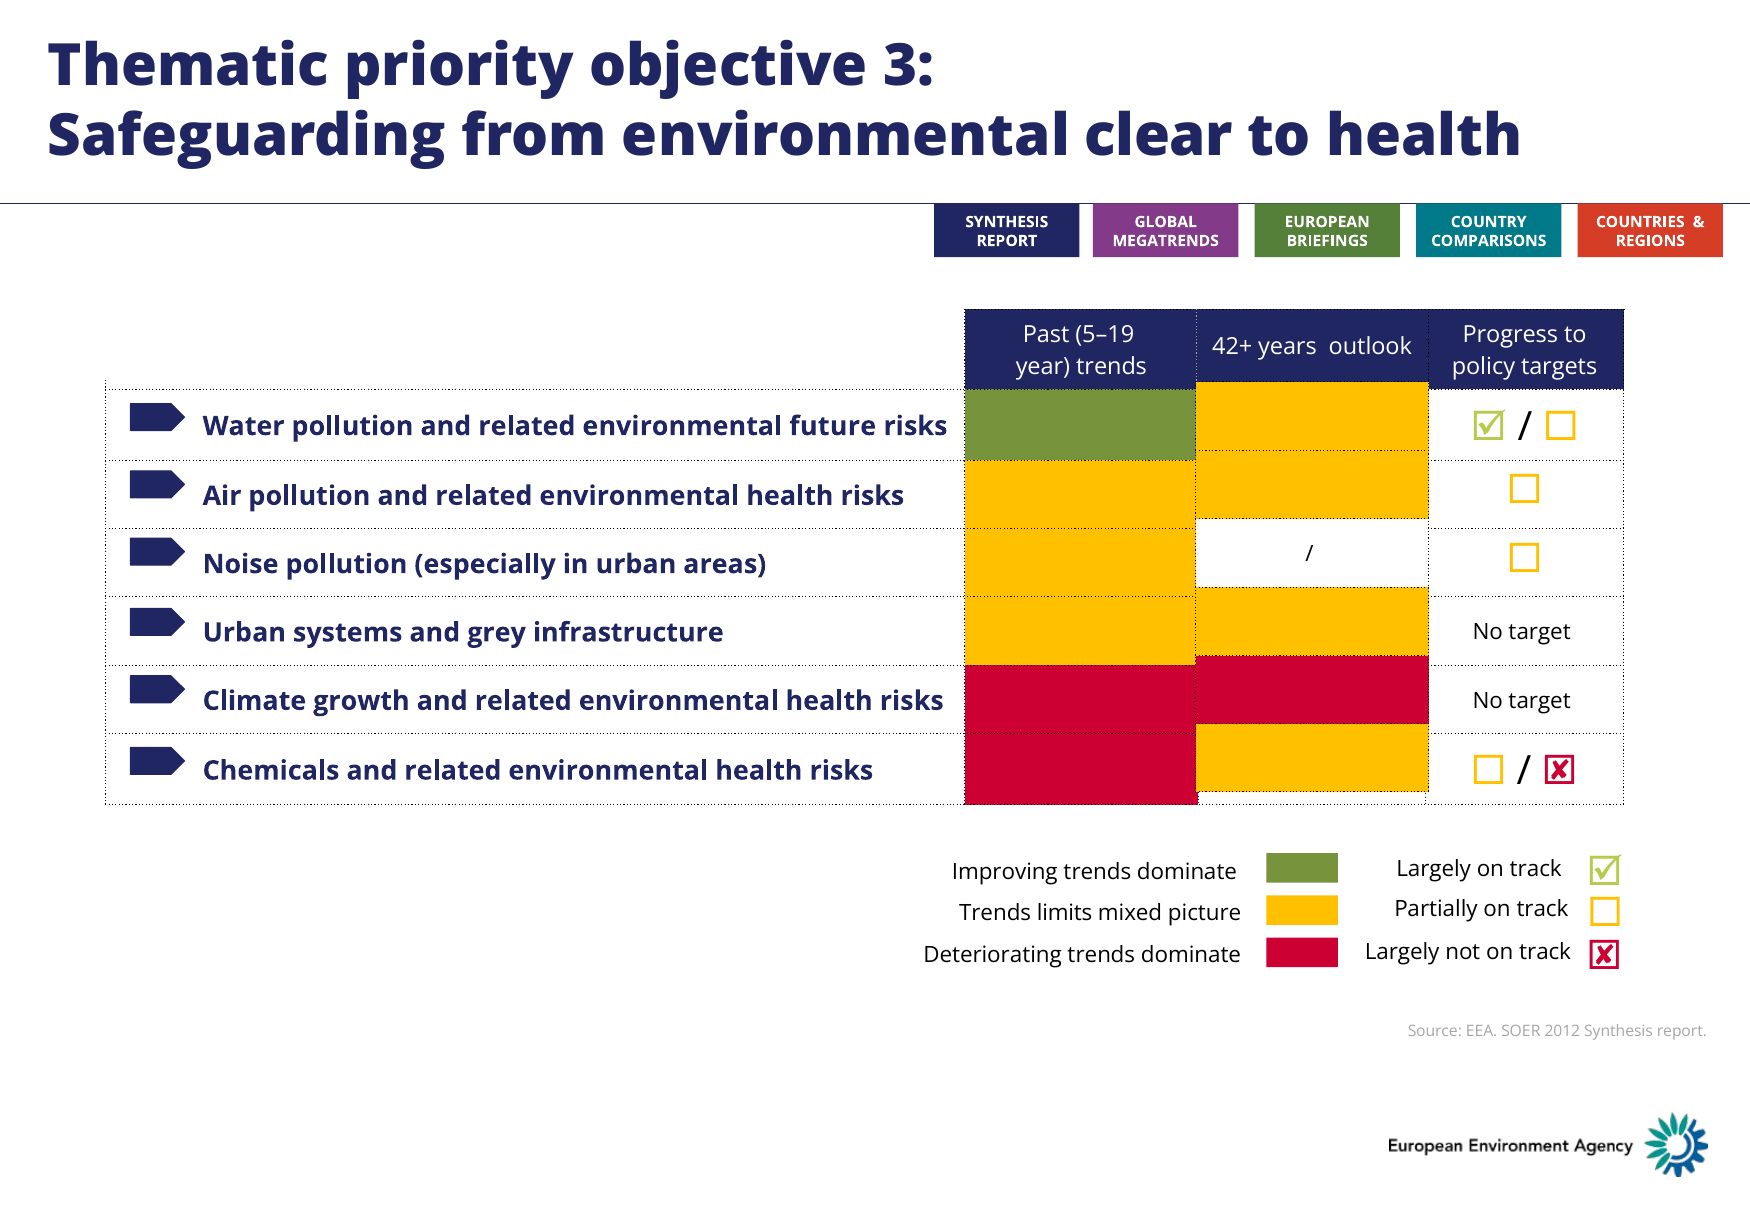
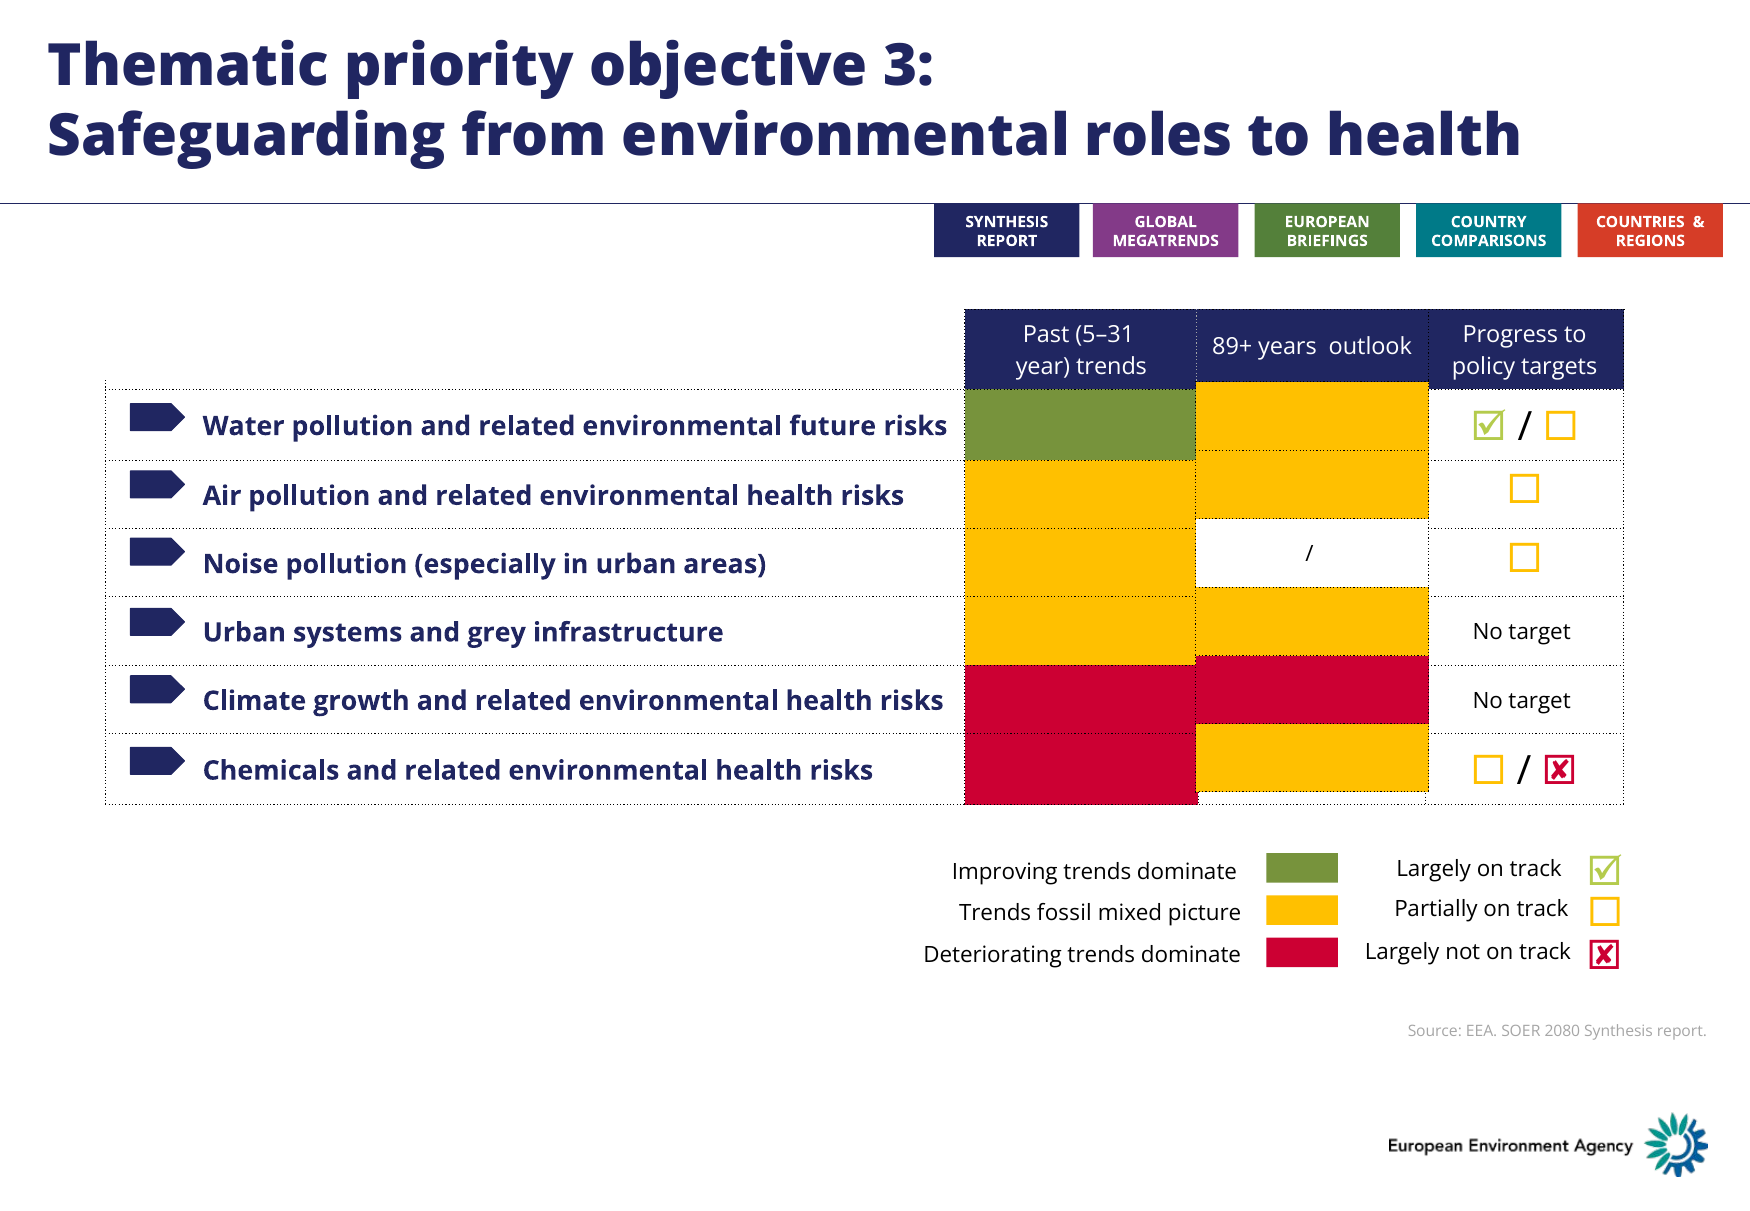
clear: clear -> roles
5–19: 5–19 -> 5–31
42+: 42+ -> 89+
limits: limits -> fossil
2012: 2012 -> 2080
